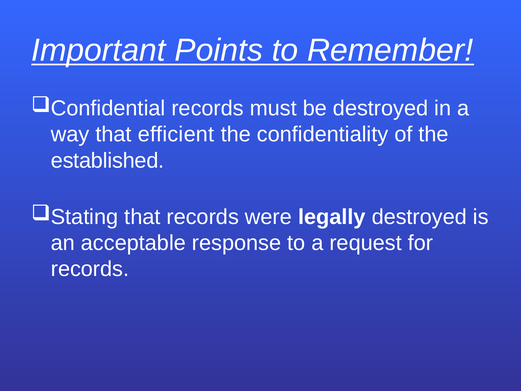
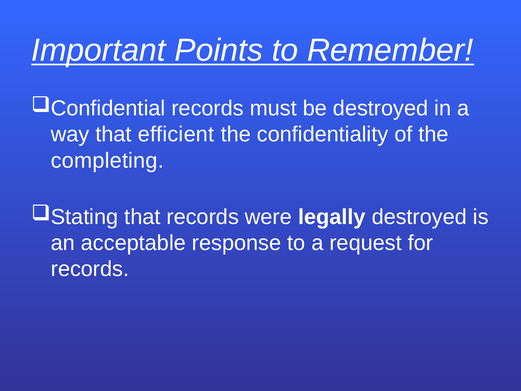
established: established -> completing
